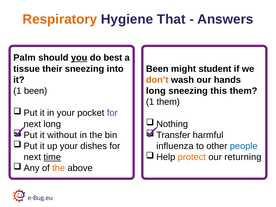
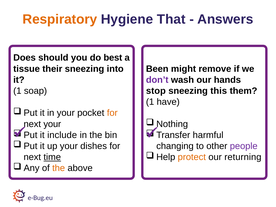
Palm: Palm -> Does
you underline: present -> none
student: student -> remove
don’t colour: orange -> purple
1 been: been -> soap
long at (156, 91): long -> stop
1 them: them -> have
for at (112, 113) colour: purple -> orange
next long: long -> your
without: without -> include
influenza: influenza -> changing
people colour: blue -> purple
